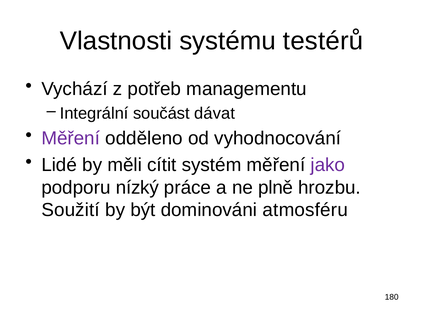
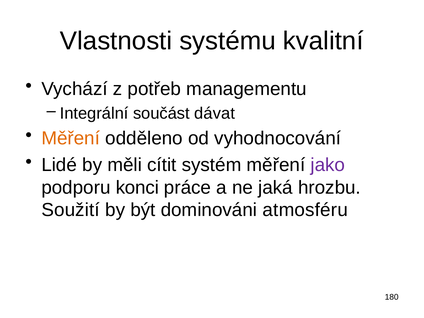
testérů: testérů -> kvalitní
Měření at (71, 138) colour: purple -> orange
nízký: nízký -> konci
plně: plně -> jaká
